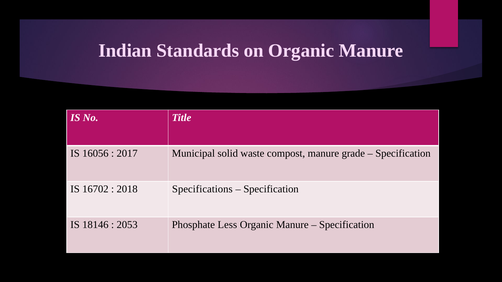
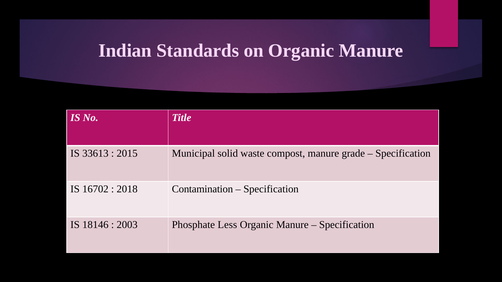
16056: 16056 -> 33613
2017: 2017 -> 2015
Specifications: Specifications -> Contamination
2053: 2053 -> 2003
